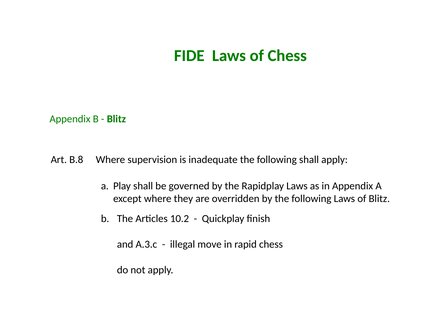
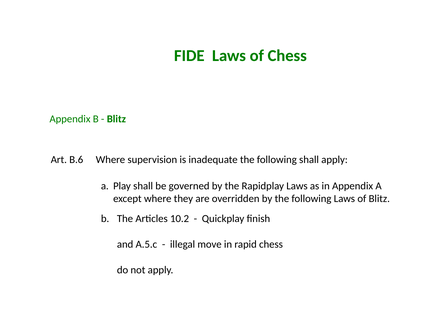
B.8: B.8 -> B.6
A.3.c: A.3.c -> A.5.c
